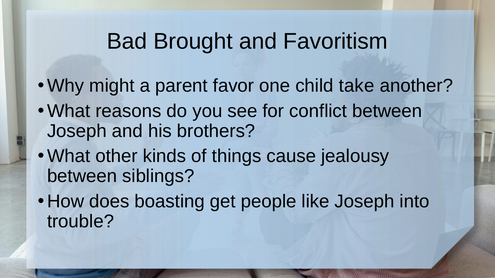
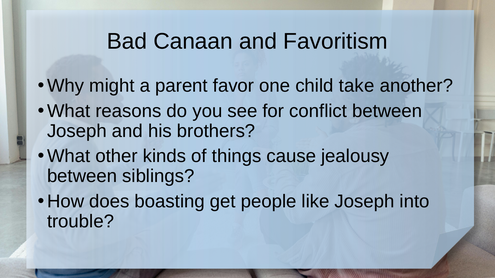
Brought: Brought -> Canaan
